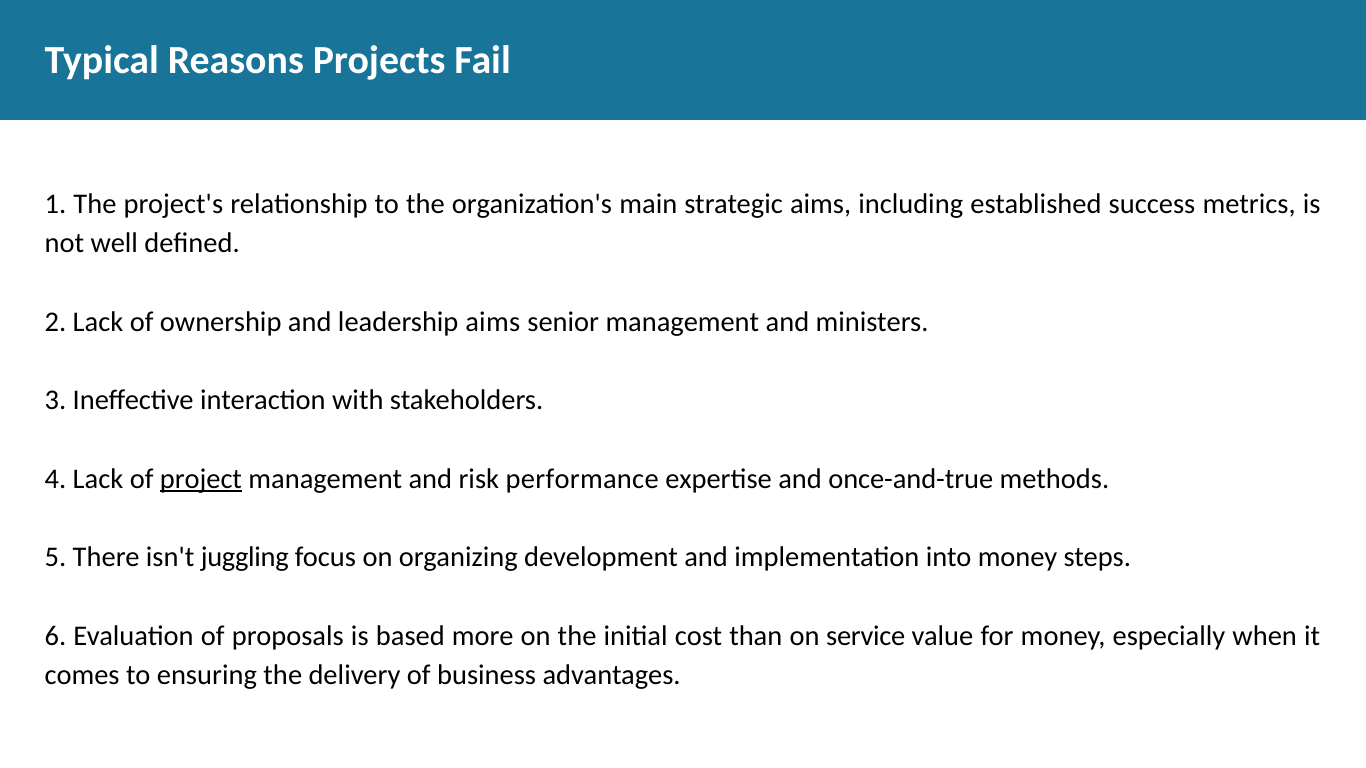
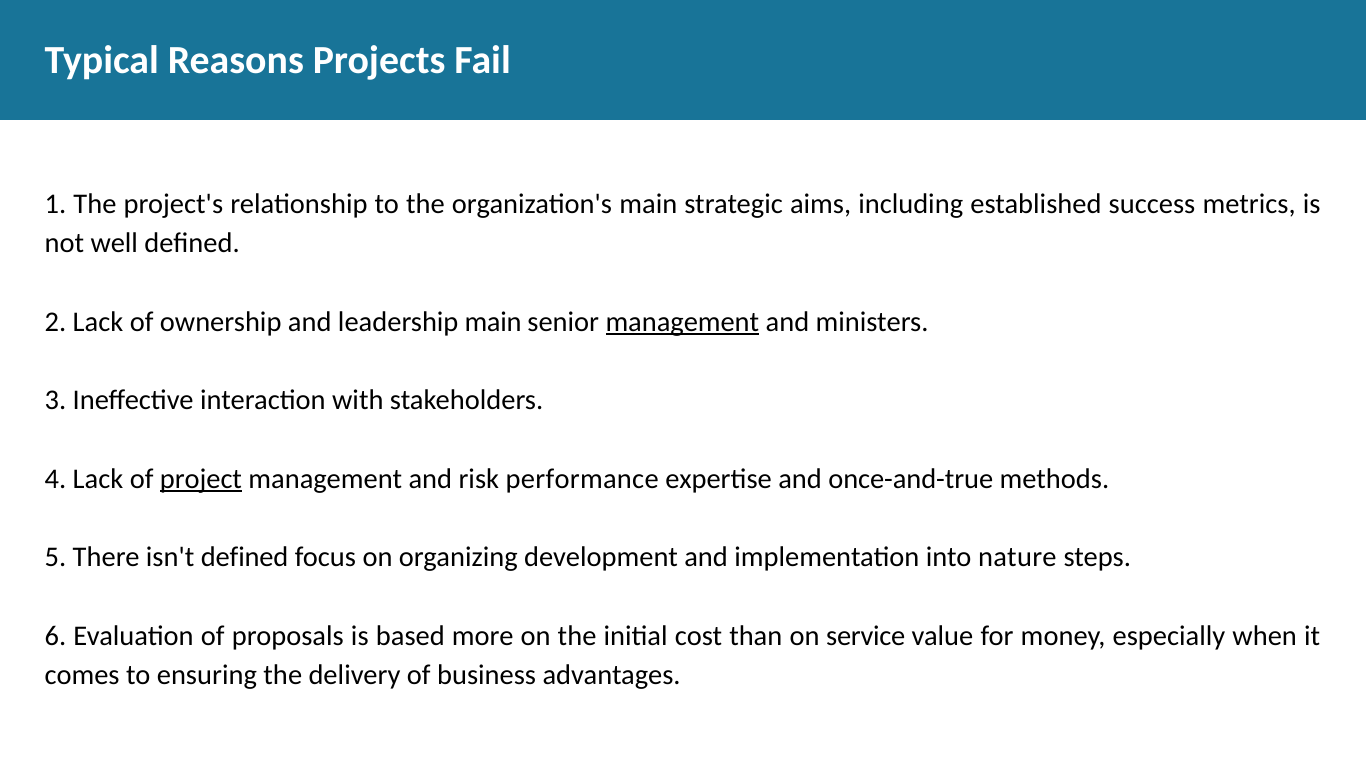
leadership aims: aims -> main
management at (682, 322) underline: none -> present
isn't juggling: juggling -> defined
into money: money -> nature
